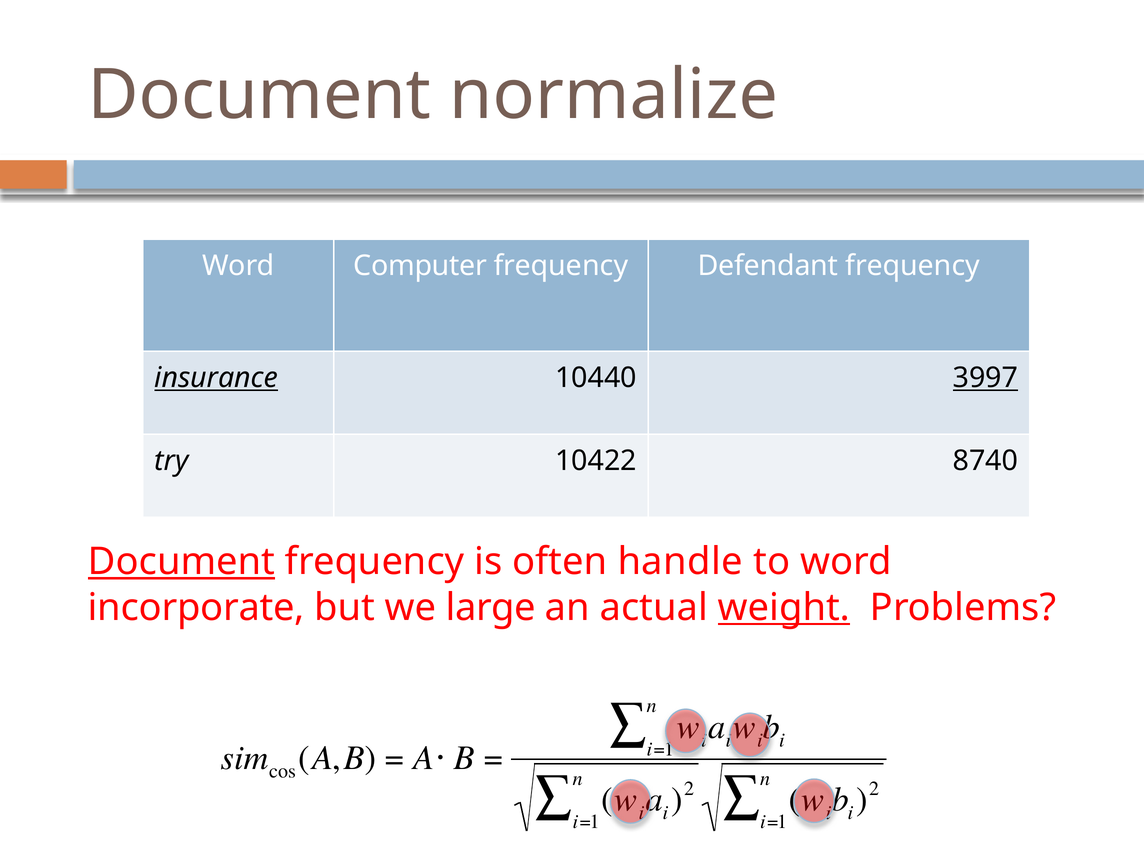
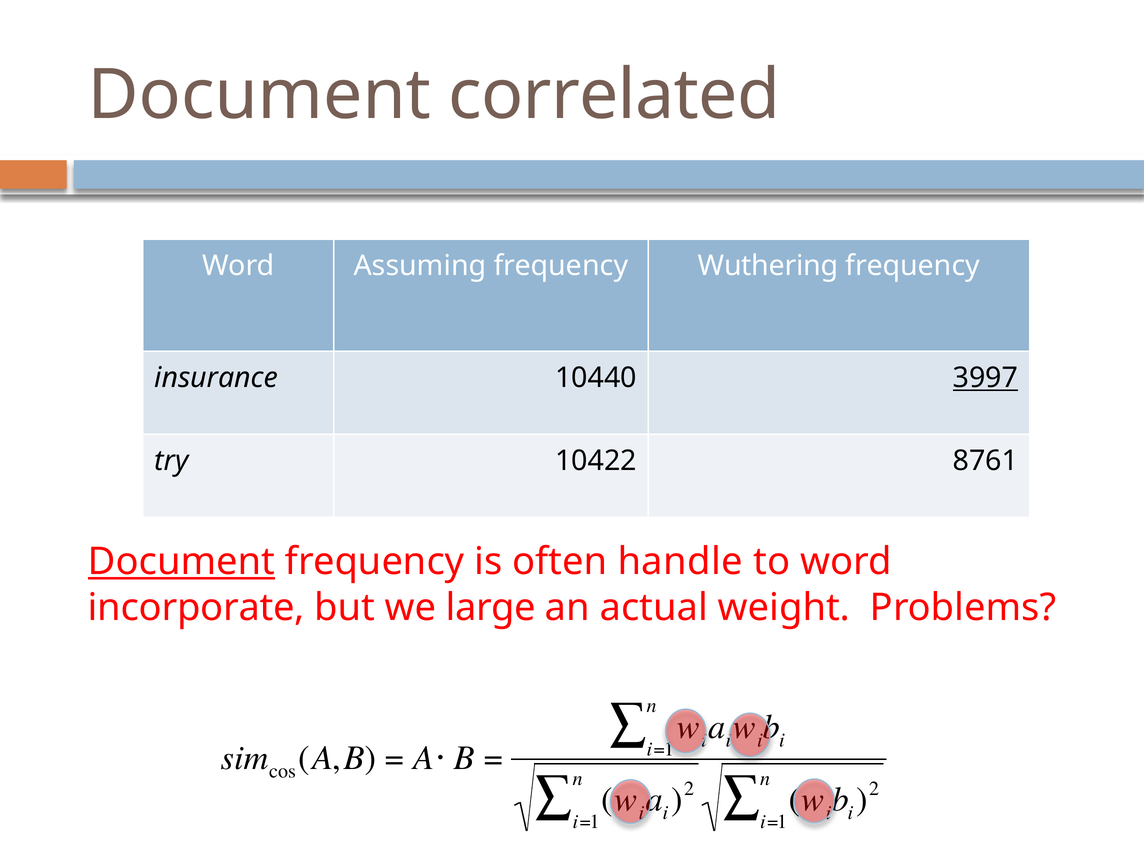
normalize: normalize -> correlated
Computer: Computer -> Assuming
Defendant: Defendant -> Wuthering
insurance underline: present -> none
8740: 8740 -> 8761
weight underline: present -> none
